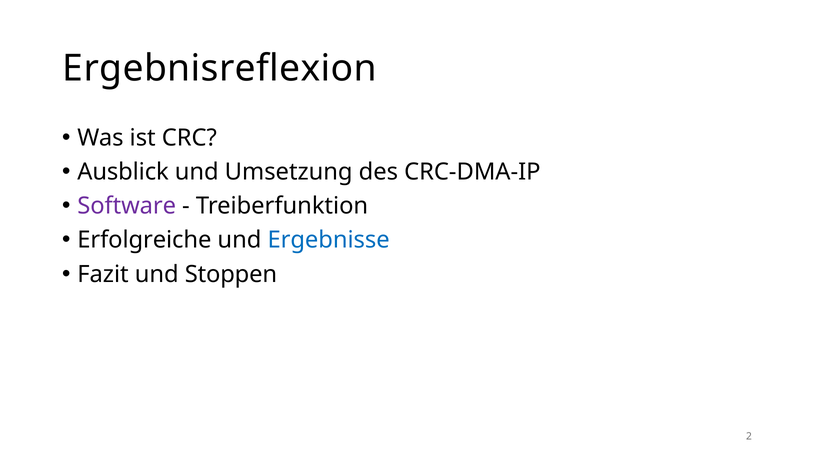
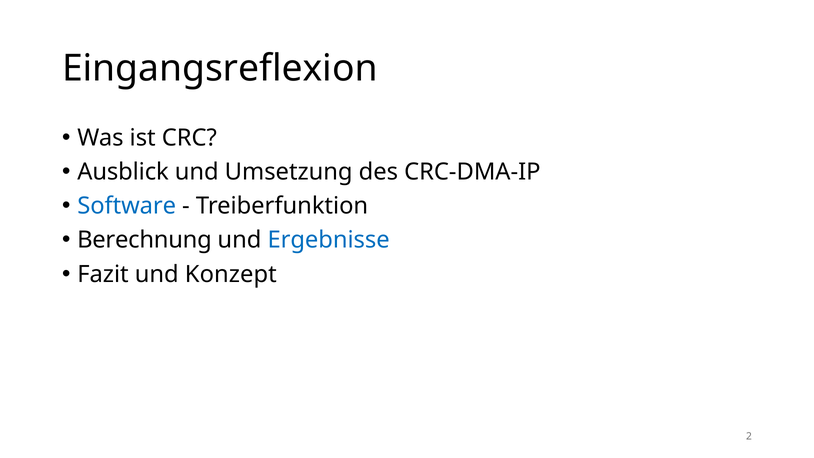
Ergebnisreflexion: Ergebnisreflexion -> Eingangsreflexion
Software colour: purple -> blue
Erfolgreiche: Erfolgreiche -> Berechnung
Stoppen: Stoppen -> Konzept
